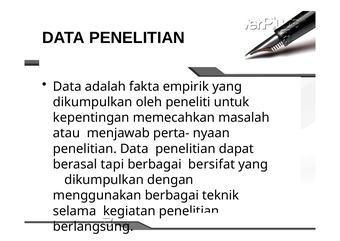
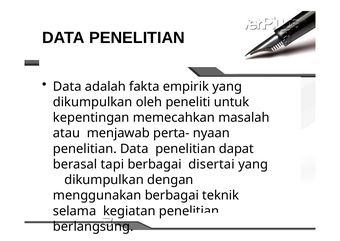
bersifat: bersifat -> disertai
